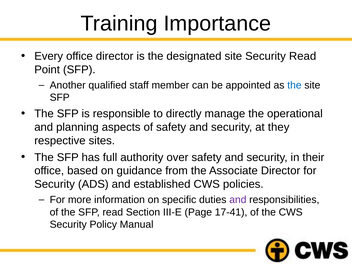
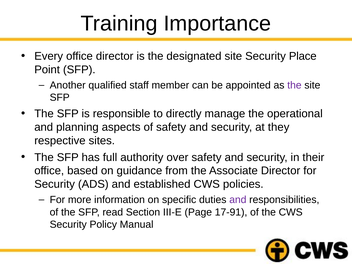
Security Read: Read -> Place
the at (294, 85) colour: blue -> purple
17-41: 17-41 -> 17-91
